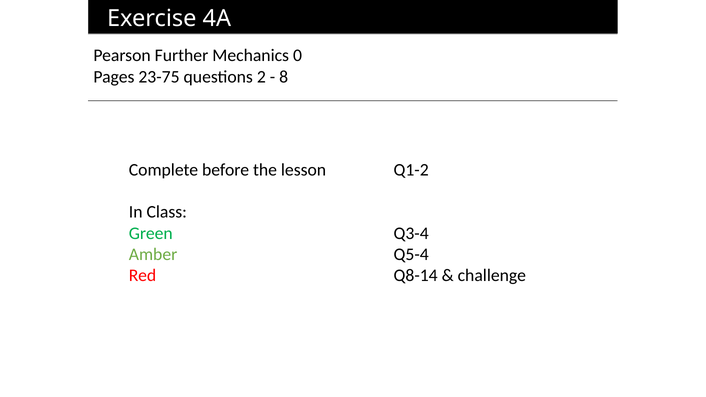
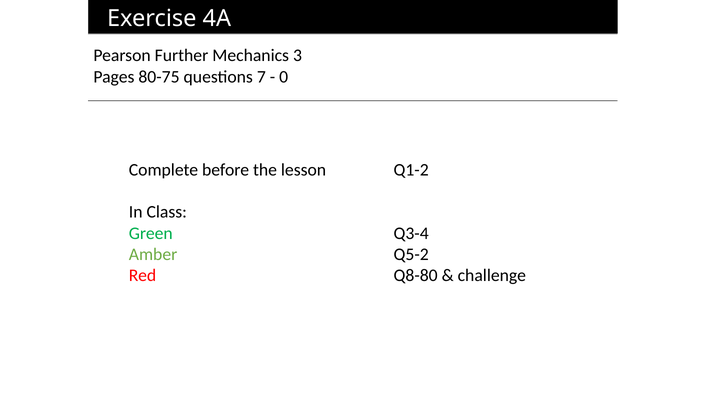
0: 0 -> 3
23-75: 23-75 -> 80-75
2: 2 -> 7
8: 8 -> 0
Q5-4: Q5-4 -> Q5-2
Q8-14: Q8-14 -> Q8-80
